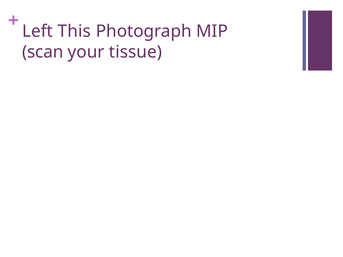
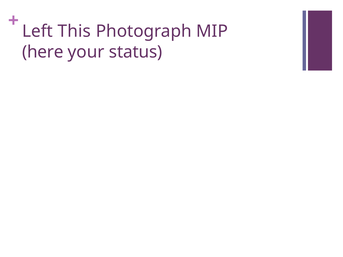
scan: scan -> here
tissue: tissue -> status
